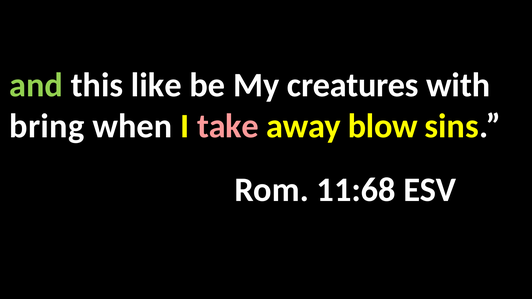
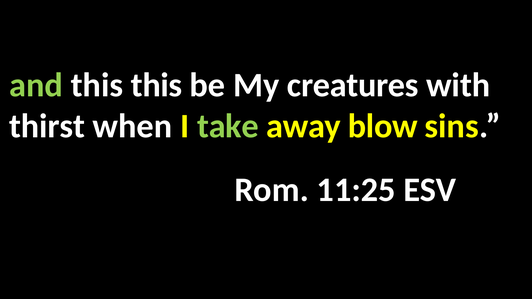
this like: like -> this
bring: bring -> thirst
take colour: pink -> light green
11:68: 11:68 -> 11:25
